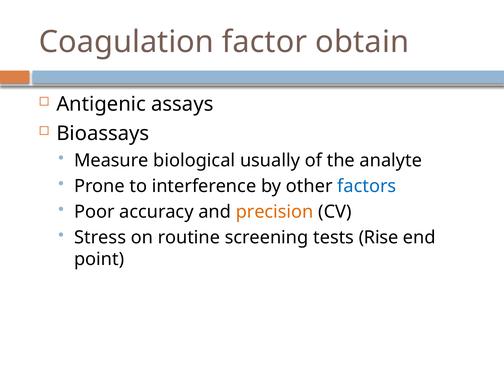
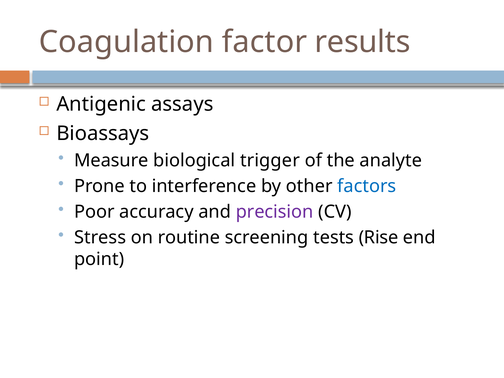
obtain: obtain -> results
usually: usually -> trigger
precision colour: orange -> purple
